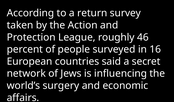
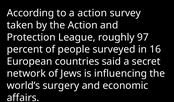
a return: return -> action
46: 46 -> 97
